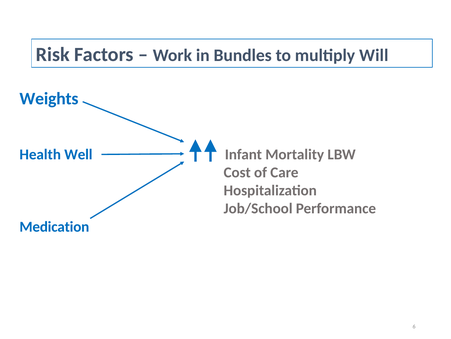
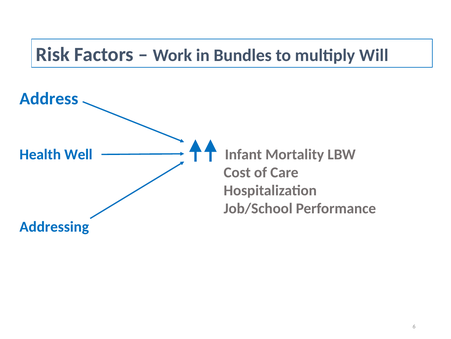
Weights: Weights -> Address
Medication: Medication -> Addressing
